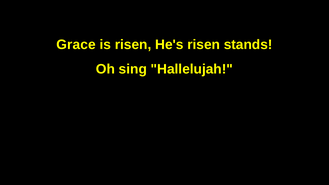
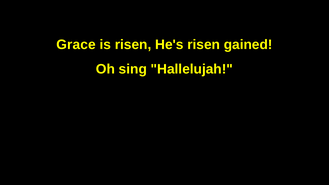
stands: stands -> gained
